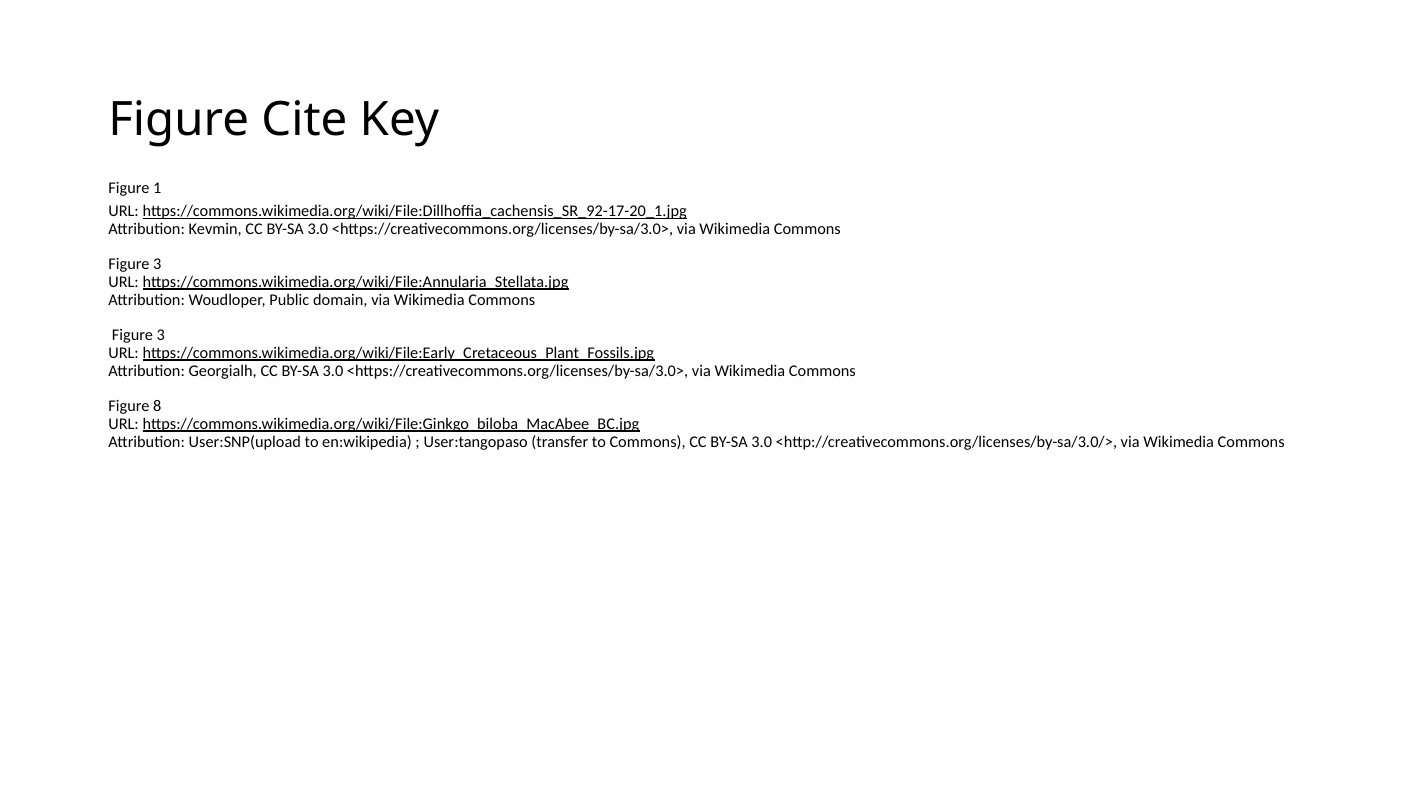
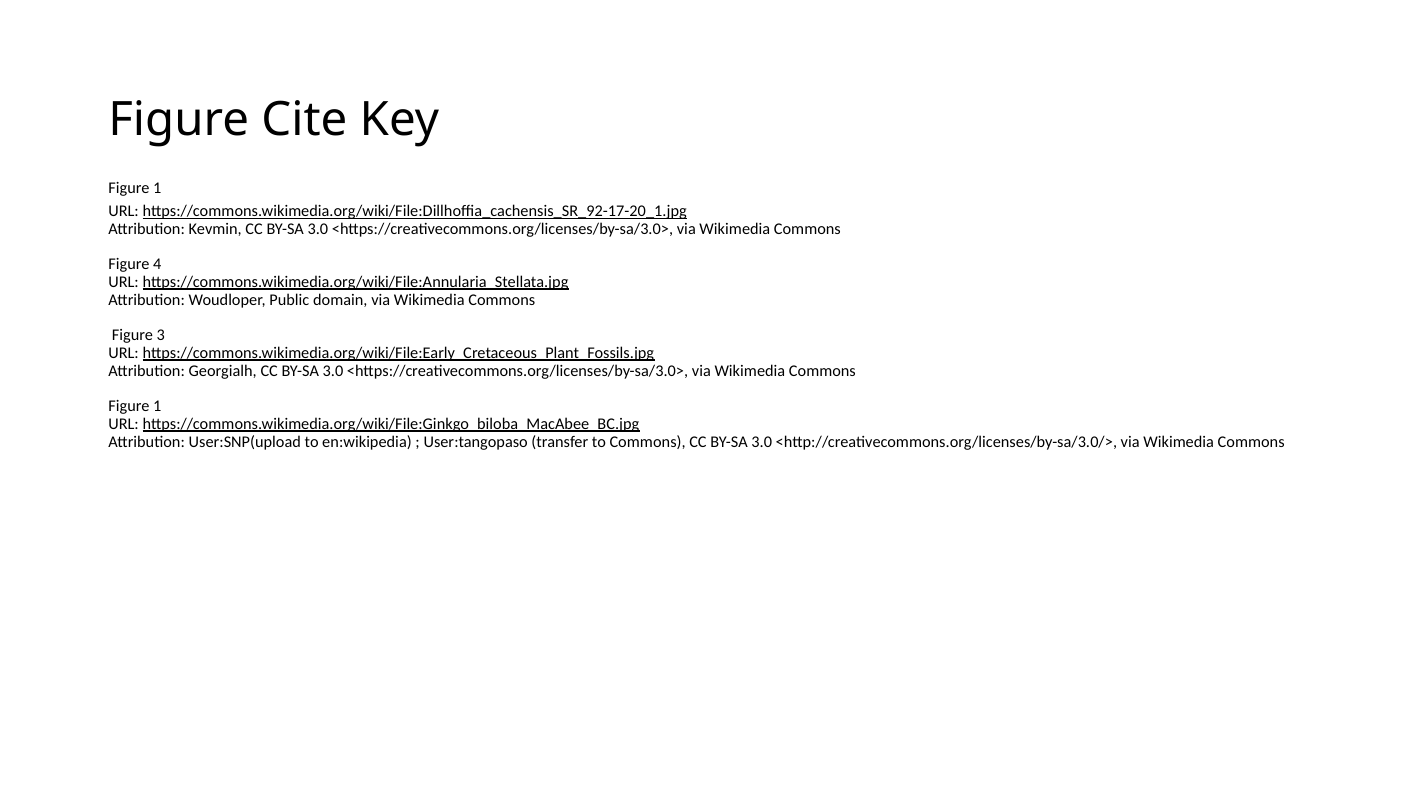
3 at (157, 264): 3 -> 4
8 at (157, 406): 8 -> 1
